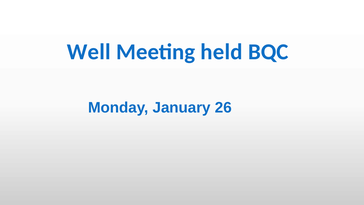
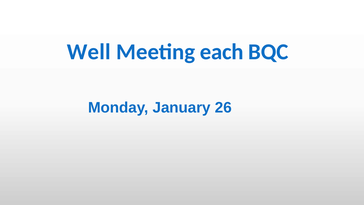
held: held -> each
